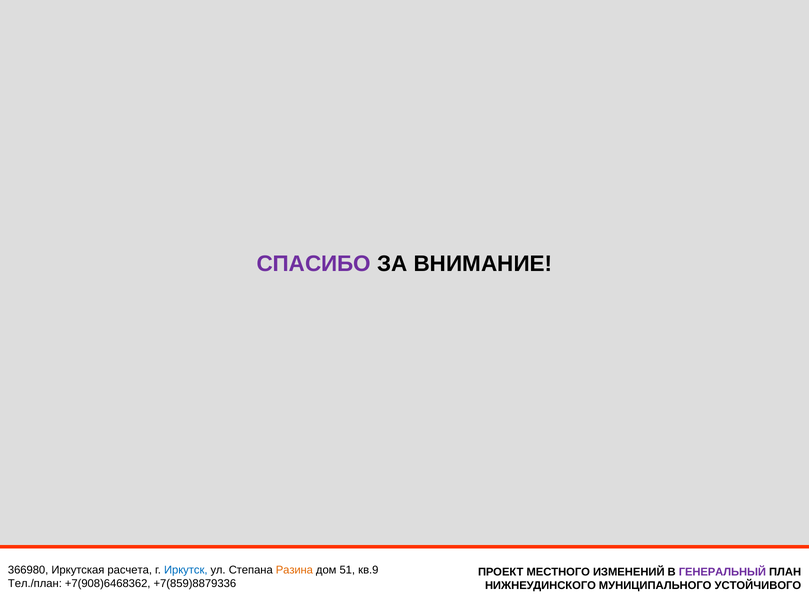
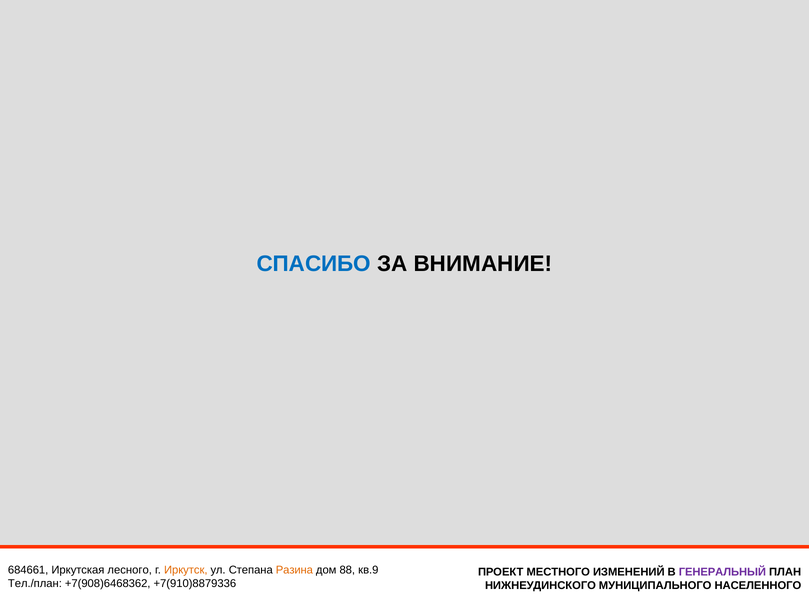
СПАСИБО colour: purple -> blue
366980: 366980 -> 684661
расчета: расчета -> лесного
Иркутск colour: blue -> orange
51: 51 -> 88
+7(859)8879336: +7(859)8879336 -> +7(910)8879336
УСТОЙЧИВОГО: УСТОЙЧИВОГО -> НАСЕЛЕННОГО
